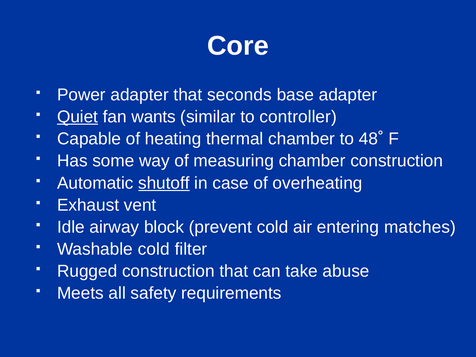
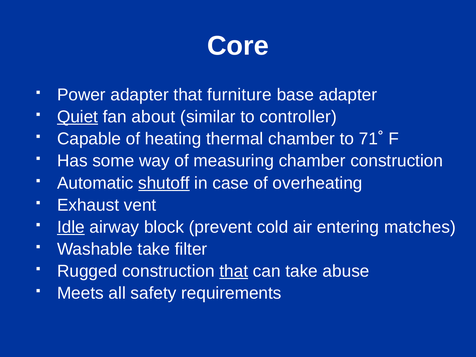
seconds: seconds -> furniture
wants: wants -> about
48˚: 48˚ -> 71˚
Idle underline: none -> present
Washable cold: cold -> take
that at (234, 271) underline: none -> present
